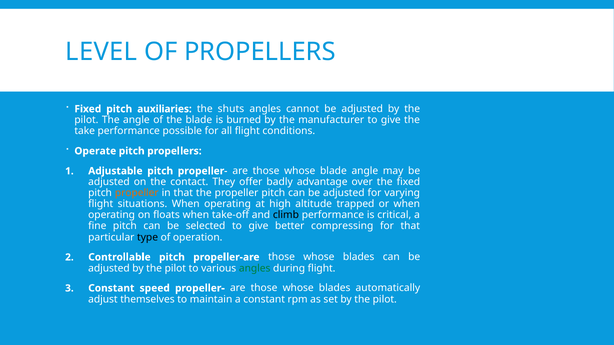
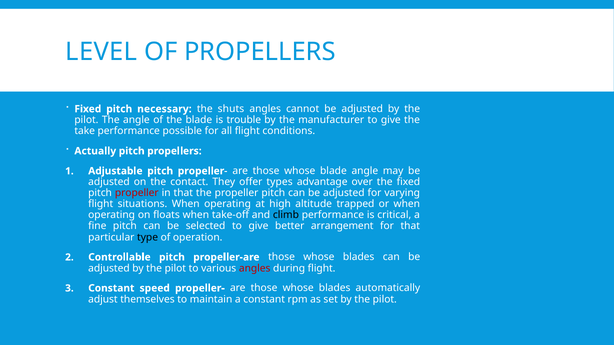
auxiliaries: auxiliaries -> necessary
burned: burned -> trouble
Operate: Operate -> Actually
badly: badly -> types
propeller at (137, 193) colour: orange -> red
compressing: compressing -> arrangement
angles at (255, 268) colour: green -> red
